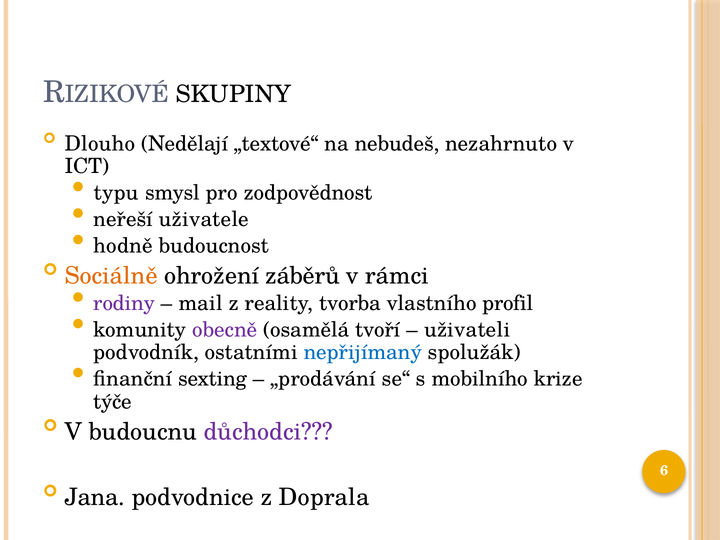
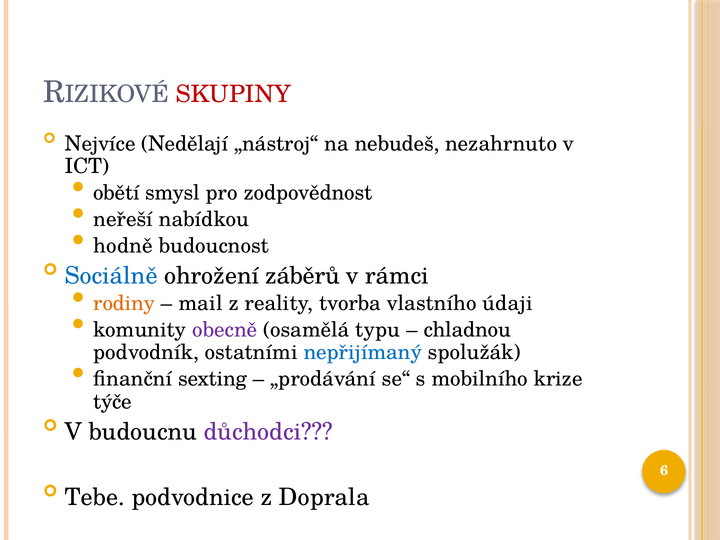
SKUPINY colour: black -> red
Dlouho: Dlouho -> Nejvíce
„textové“: „textové“ -> „nástroj“
typu: typu -> obětí
uživatele: uživatele -> nabídkou
Sociálně colour: orange -> blue
rodiny colour: purple -> orange
profil: profil -> údaji
tvoří: tvoří -> typu
uživateli: uživateli -> chladnou
Jana: Jana -> Tebe
